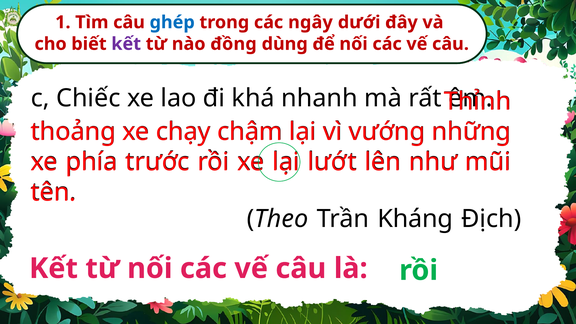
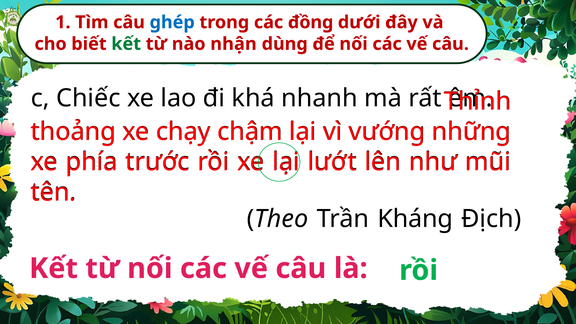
ngây: ngây -> đồng
kết at (126, 44) colour: purple -> green
đồng: đồng -> nhận
